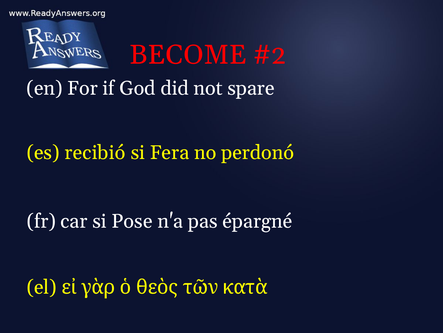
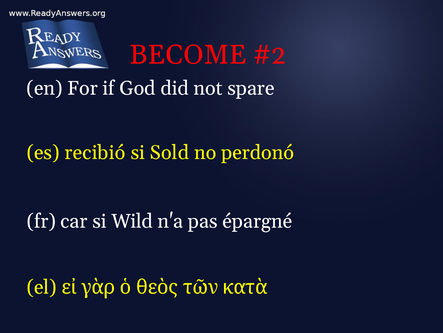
Fera: Fera -> Sold
Pose: Pose -> Wild
